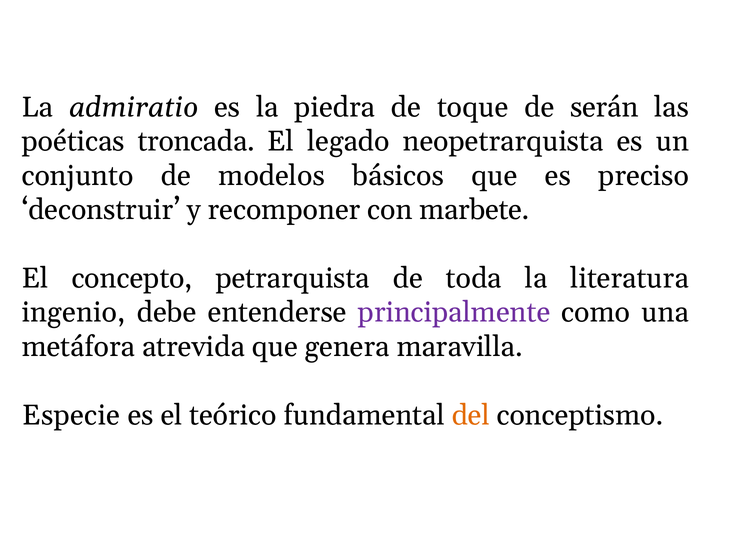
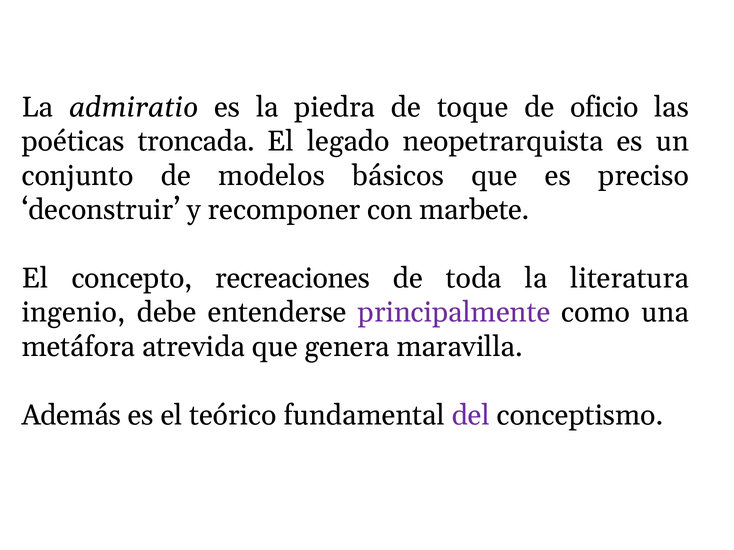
serán: serán -> oficio
petrarquista: petrarquista -> recreaciones
Especie: Especie -> Además
del colour: orange -> purple
